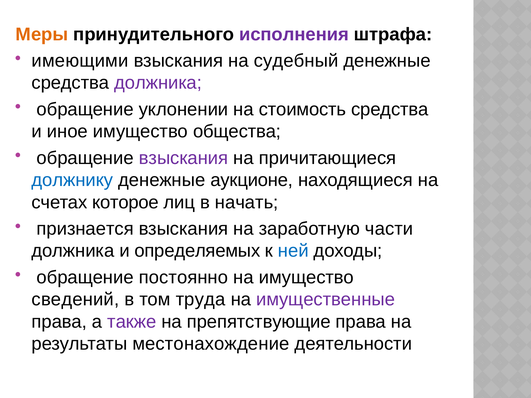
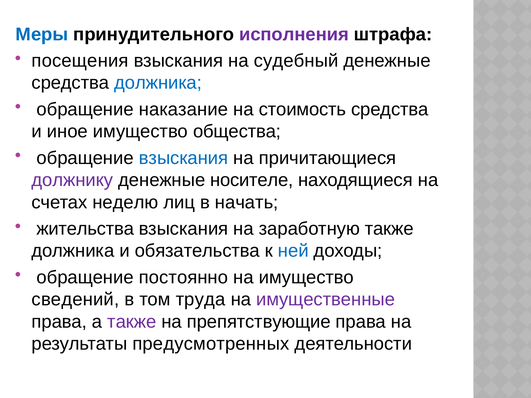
Меры colour: orange -> blue
имеющими: имеющими -> посещения
должника at (158, 83) colour: purple -> blue
уклонении: уклонении -> наказание
взыскания at (184, 158) colour: purple -> blue
должнику colour: blue -> purple
аукционе: аукционе -> носителе
которое: которое -> неделю
признается: признается -> жительства
заработную части: части -> также
определяемых: определяемых -> обязательства
местонахождение: местонахождение -> предусмотренных
